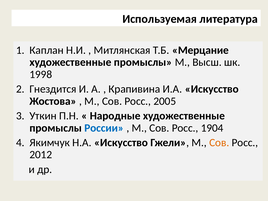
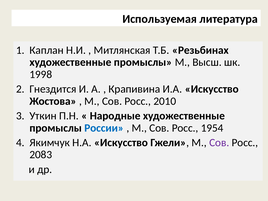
Мерцание: Мерцание -> Резьбинах
2005: 2005 -> 2010
1904: 1904 -> 1954
Сов at (219, 143) colour: orange -> purple
2012: 2012 -> 2083
